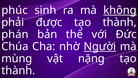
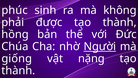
không underline: present -> none
phán: phán -> hồng
mùng: mùng -> giống
